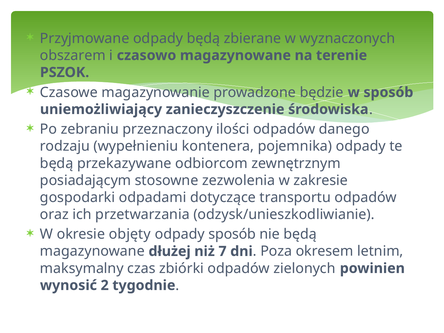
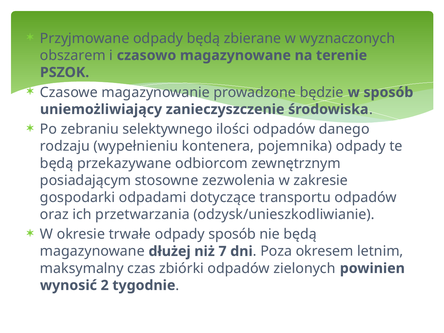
przeznaczony: przeznaczony -> selektywnego
objęty: objęty -> trwałe
